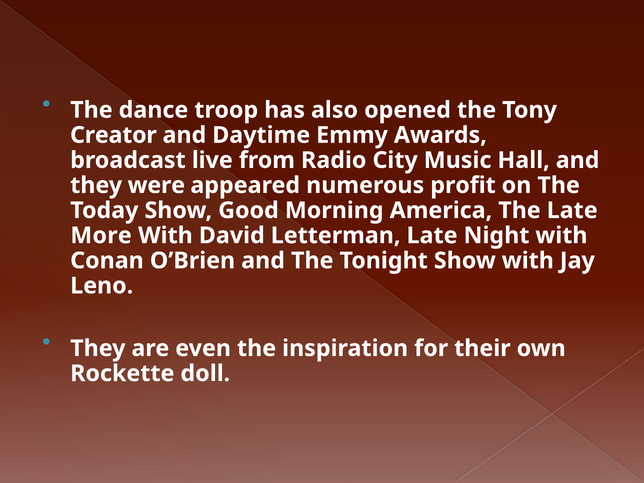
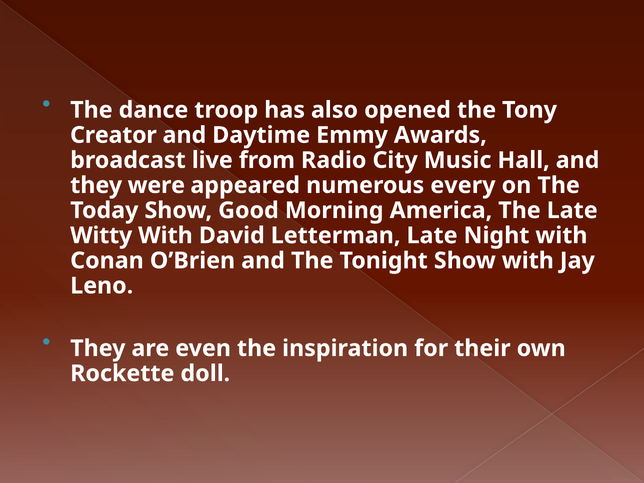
profit: profit -> every
More: More -> Witty
